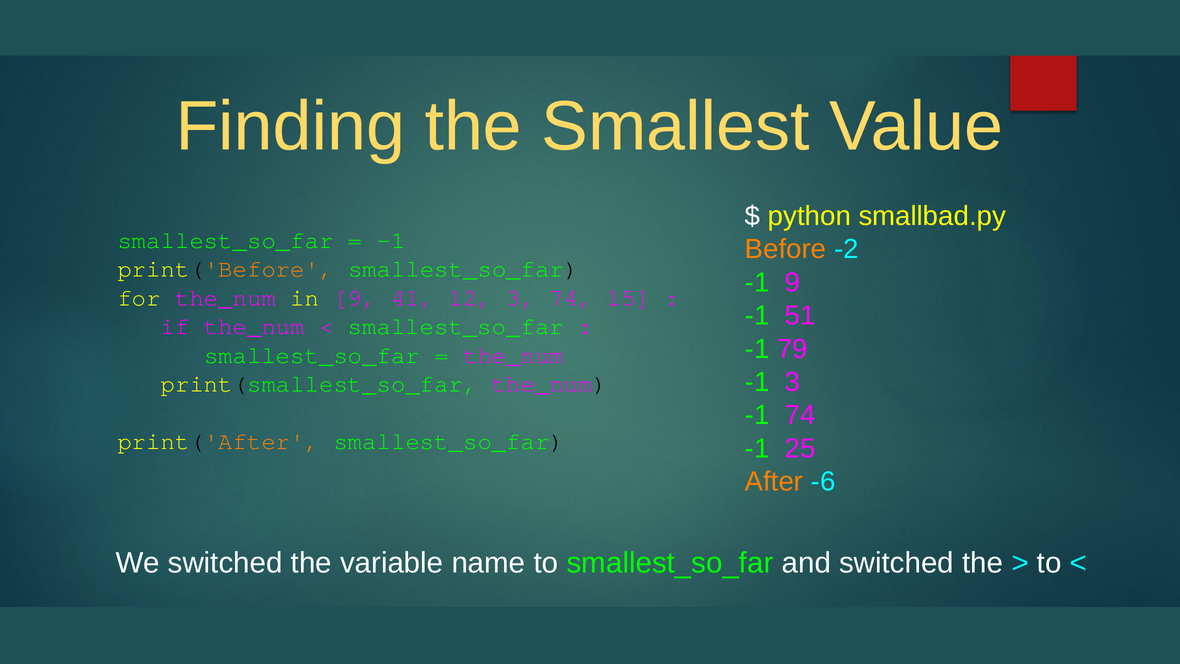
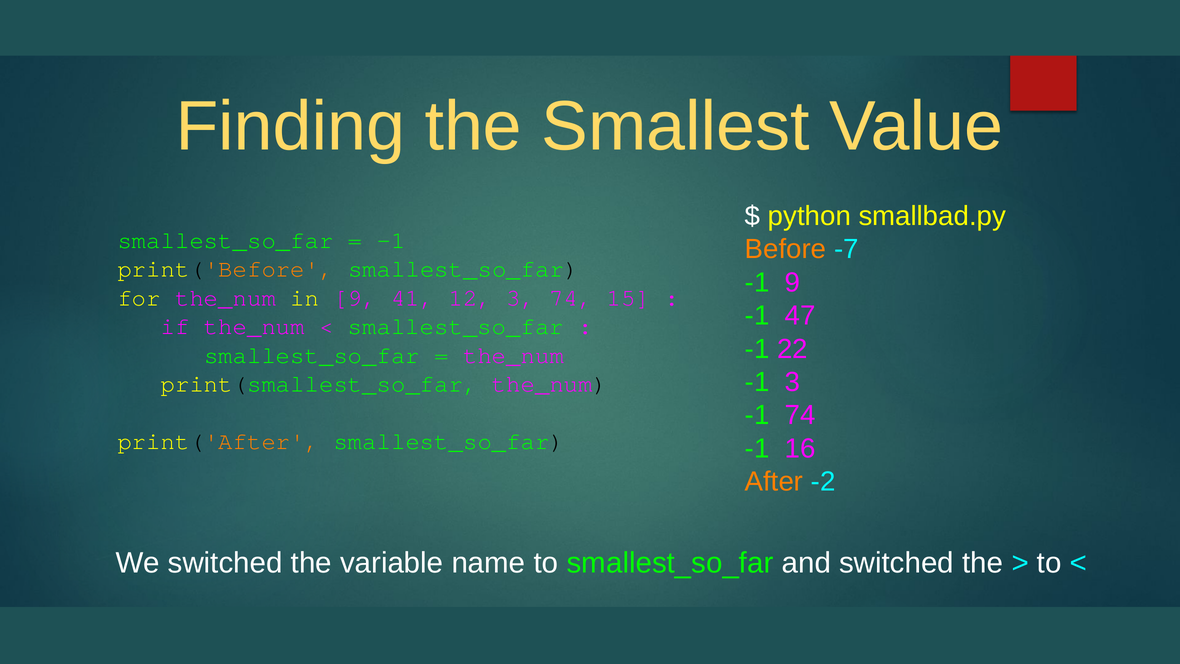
-2: -2 -> -7
51: 51 -> 47
79: 79 -> 22
25: 25 -> 16
-6: -6 -> -2
